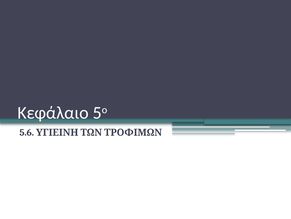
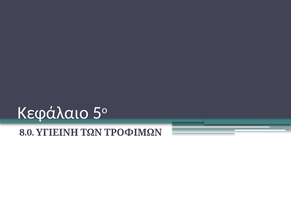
5.6: 5.6 -> 8.0
